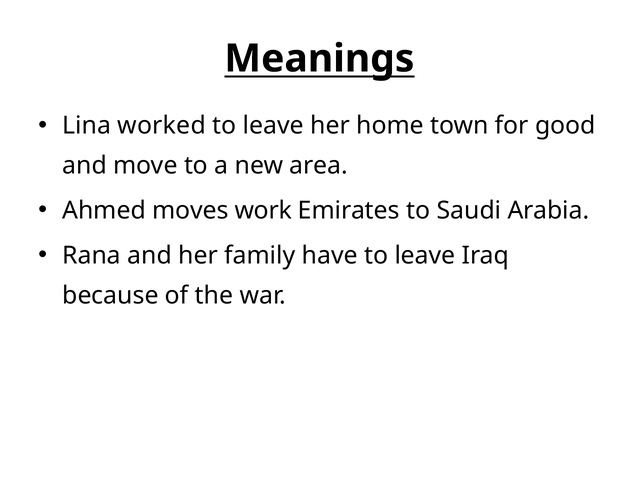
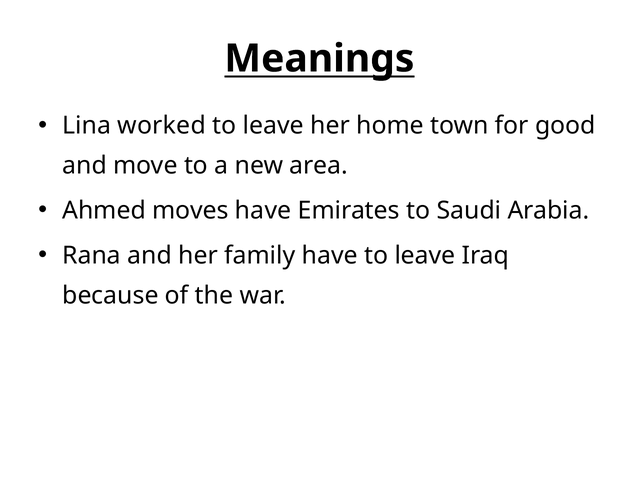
moves work: work -> have
